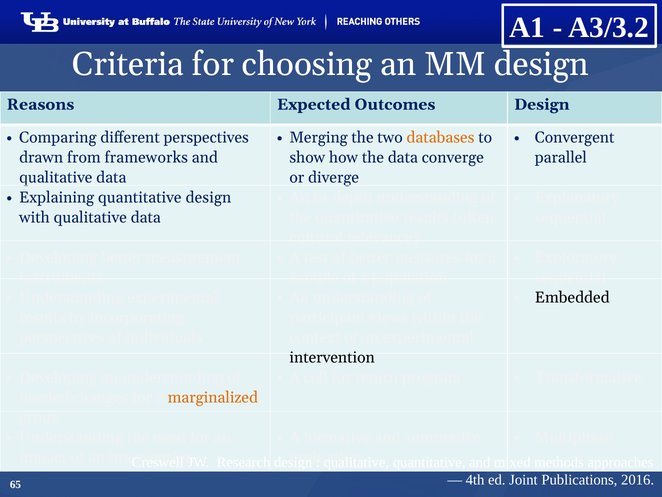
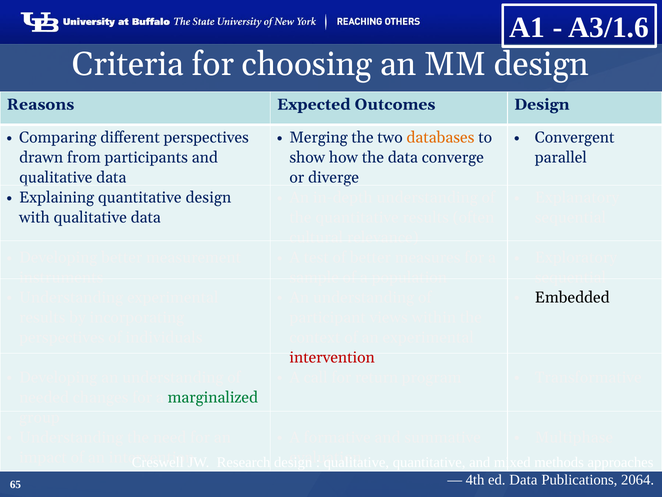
A3/3.2: A3/3.2 -> A3/1.6
frameworks: frameworks -> participants
intervention at (332, 357) colour: black -> red
marginalized colour: orange -> green
ed Joint: Joint -> Data
2016: 2016 -> 2064
